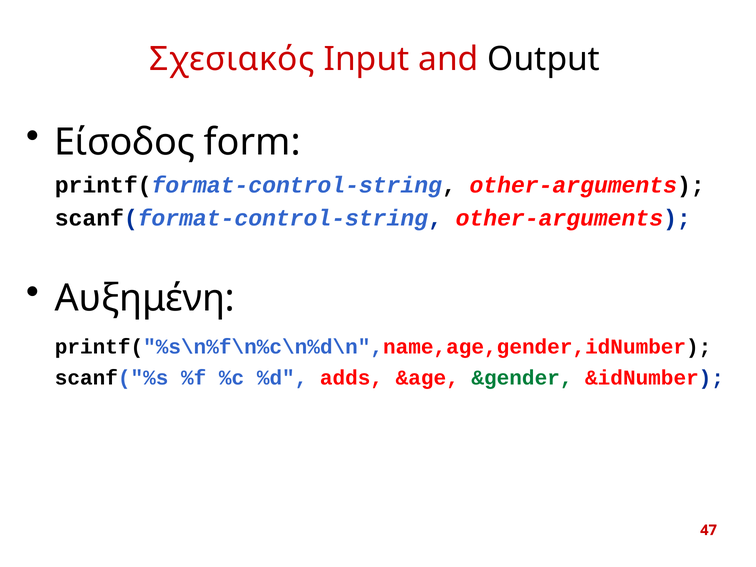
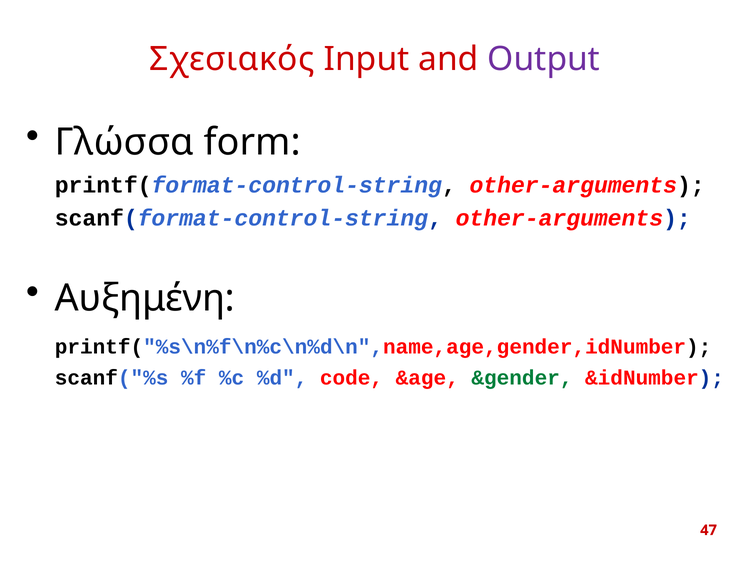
Output colour: black -> purple
Είσοδος: Είσοδος -> Γλώσσα
adds: adds -> code
